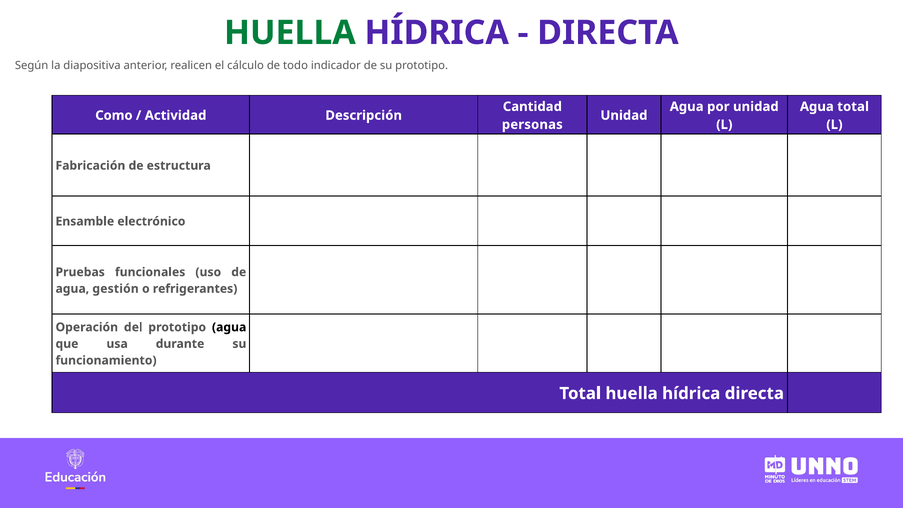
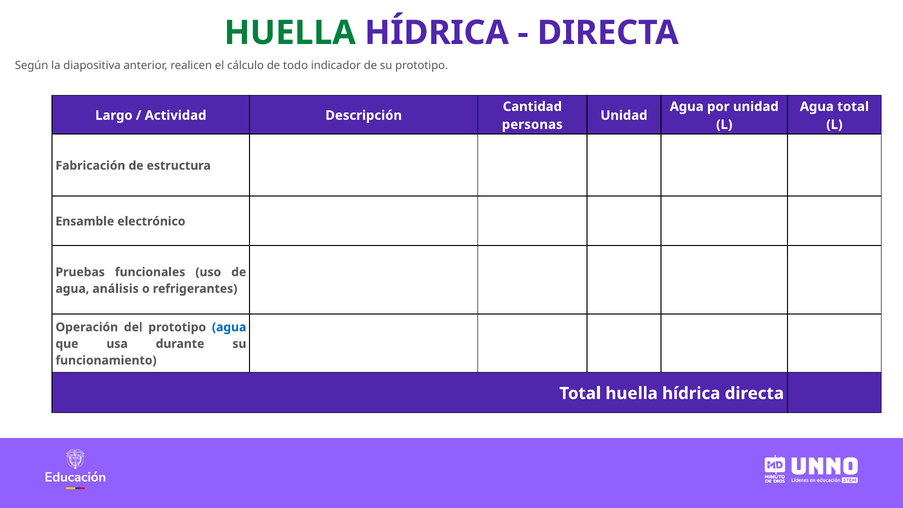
Como: Como -> Largo
gestión: gestión -> análisis
agua at (229, 327) colour: black -> blue
